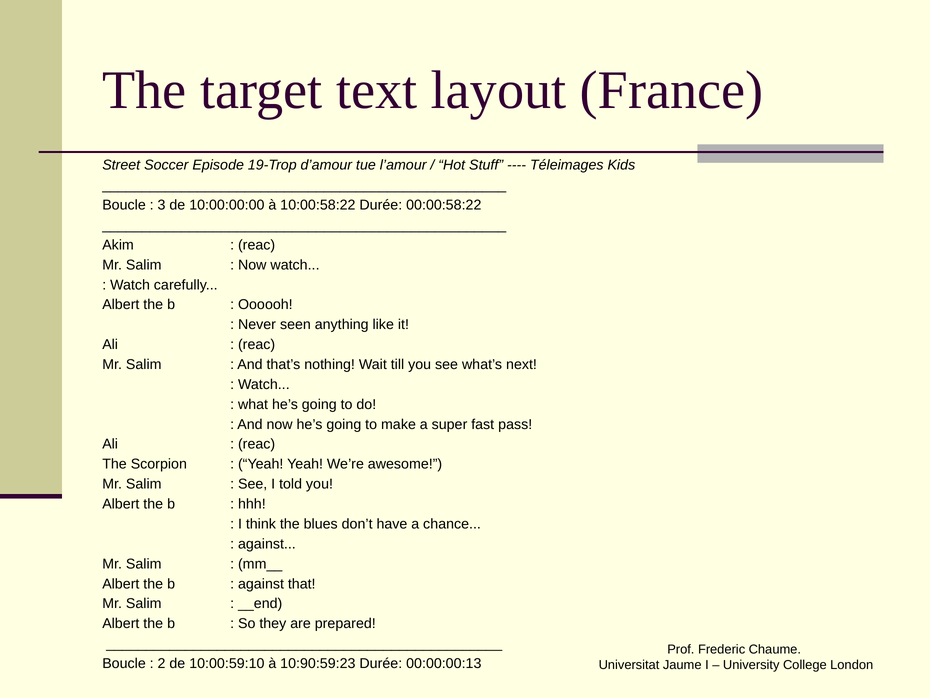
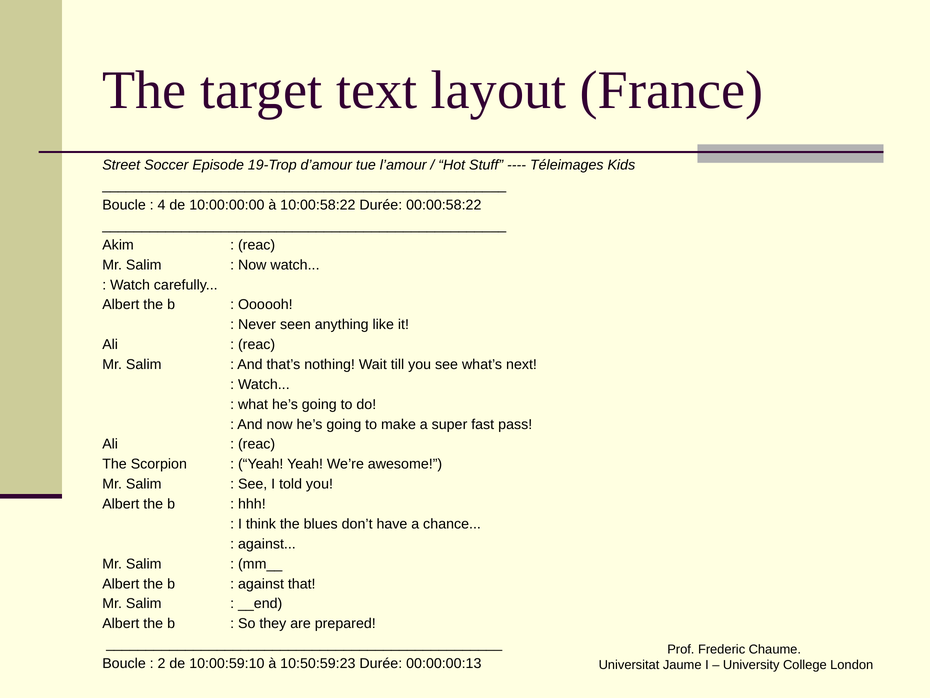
3: 3 -> 4
10:90:59:23: 10:90:59:23 -> 10:50:59:23
